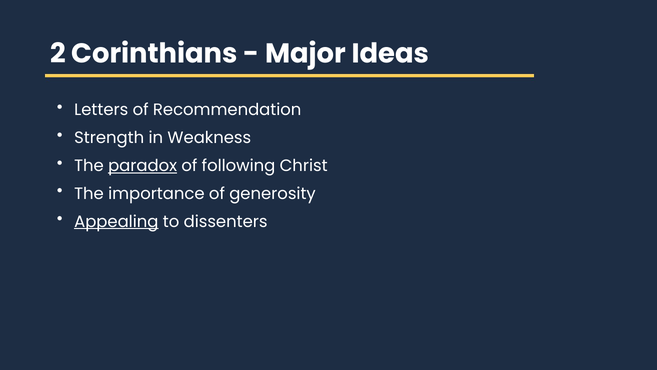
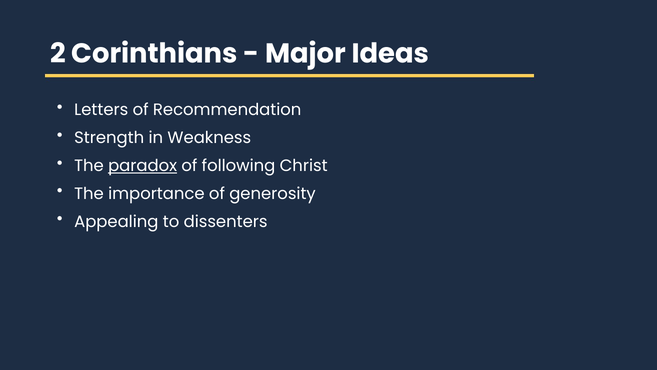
Appealing underline: present -> none
